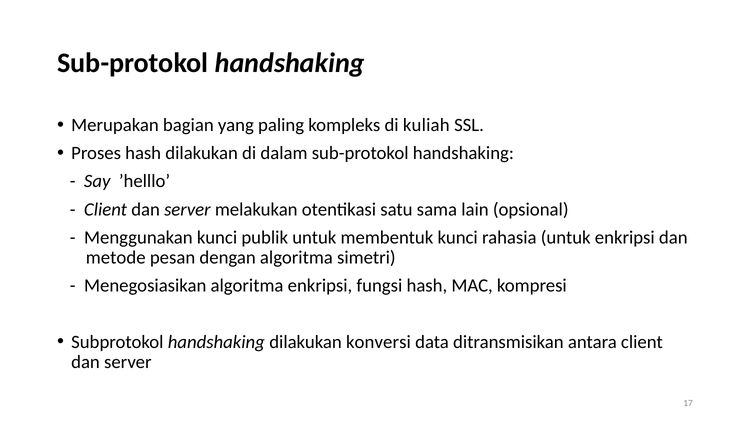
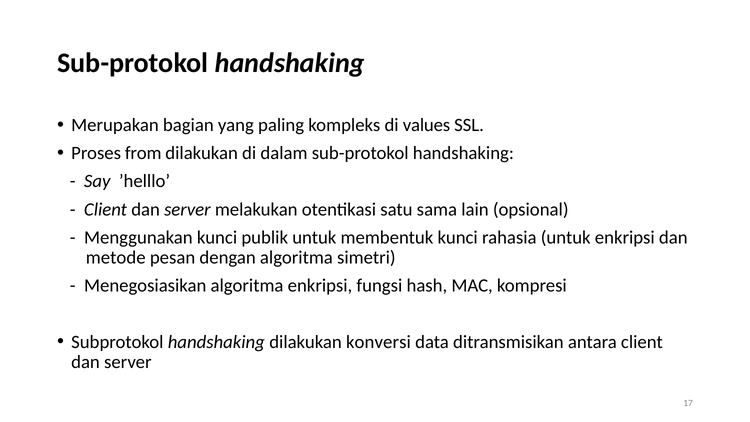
kuliah: kuliah -> values
Proses hash: hash -> from
